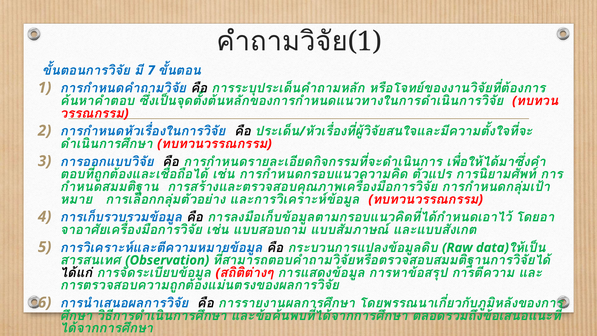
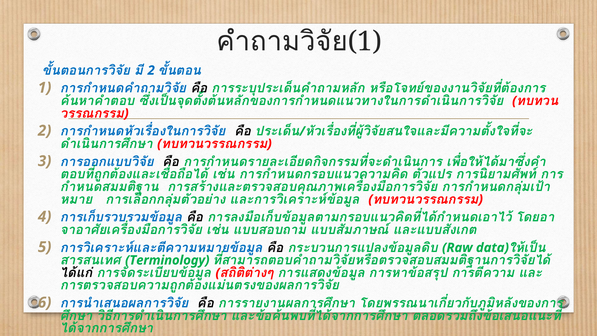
7 at (151, 70): 7 -> 2
Observation: Observation -> Terminology
